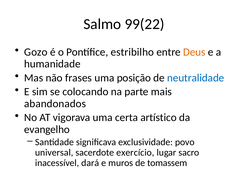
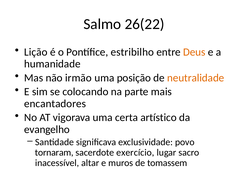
99(22: 99(22 -> 26(22
Gozo: Gozo -> Lição
frases: frases -> irmão
neutralidade colour: blue -> orange
abandonados: abandonados -> encantadores
universal: universal -> tornaram
dará: dará -> altar
